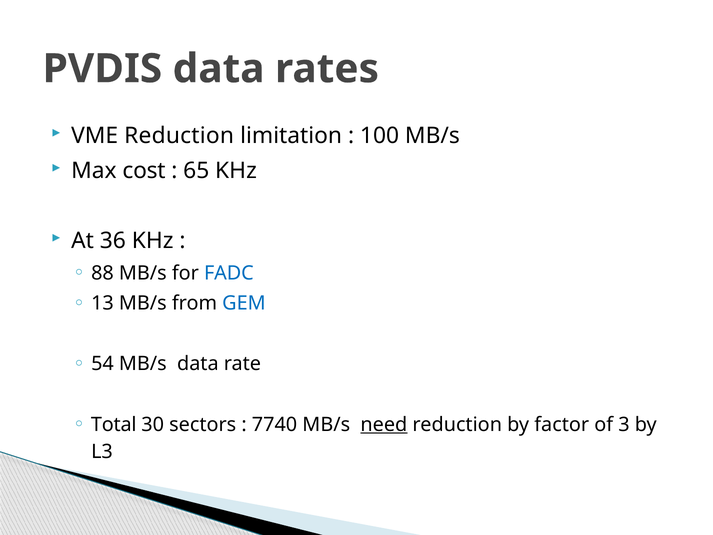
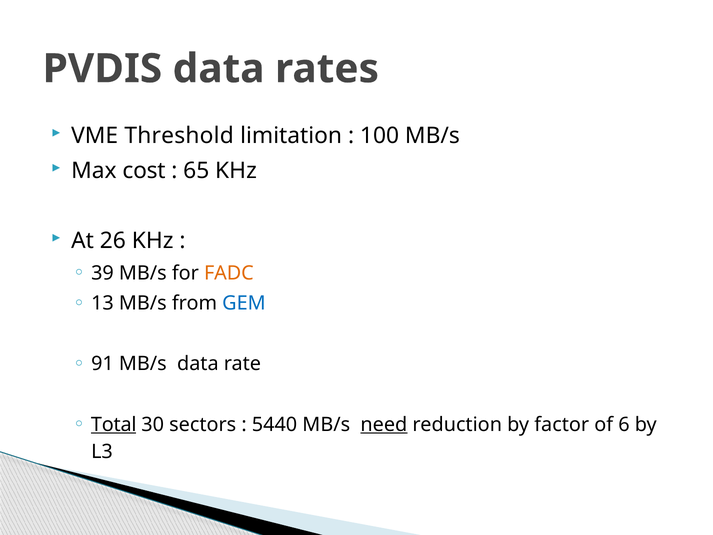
VME Reduction: Reduction -> Threshold
36: 36 -> 26
88: 88 -> 39
FADC colour: blue -> orange
54: 54 -> 91
Total underline: none -> present
7740: 7740 -> 5440
3: 3 -> 6
